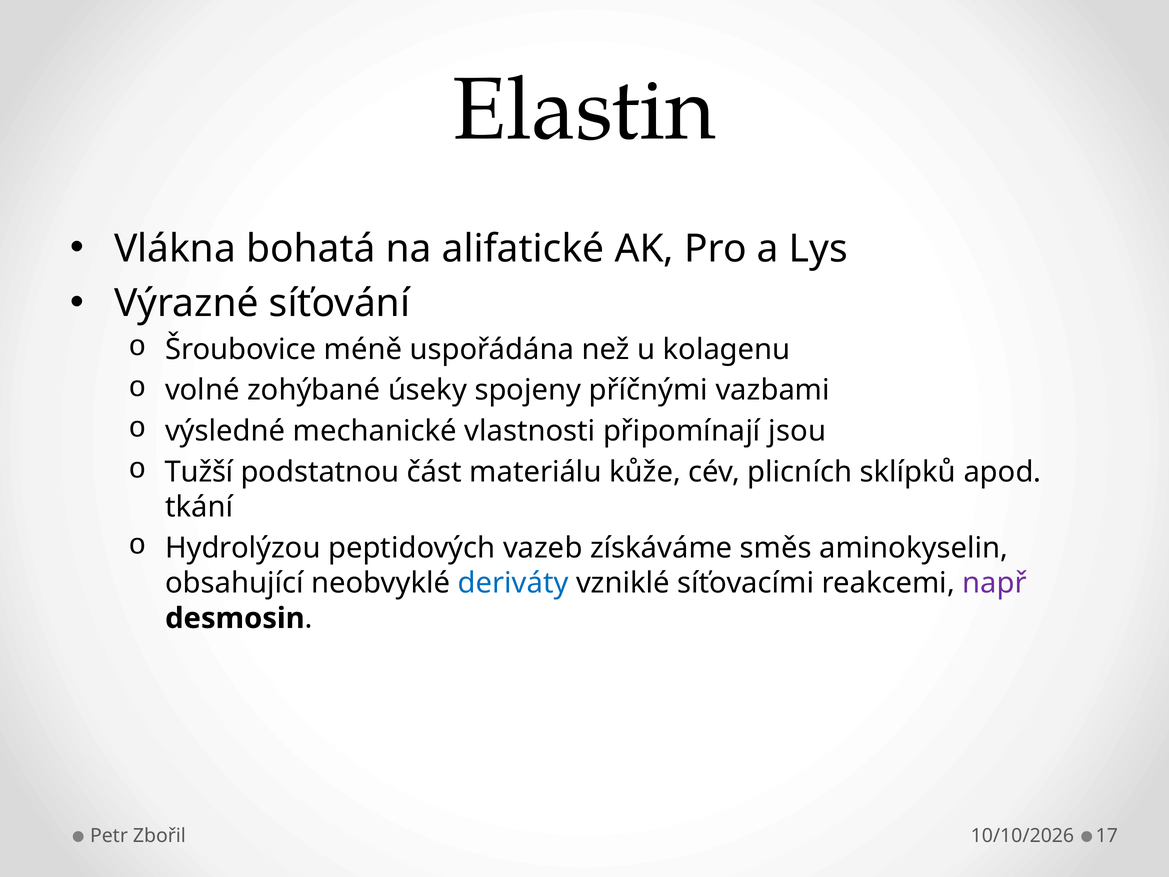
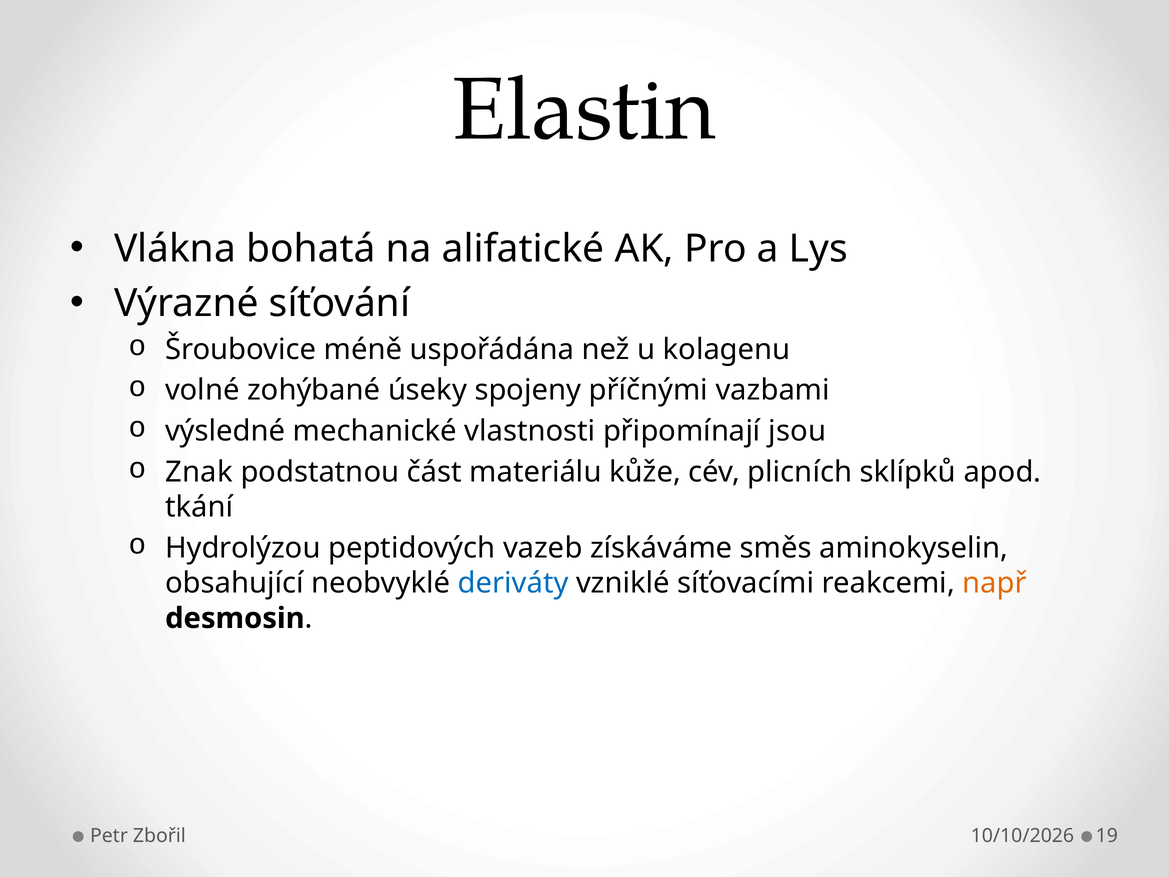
Tužší: Tužší -> Znak
např colour: purple -> orange
17: 17 -> 19
